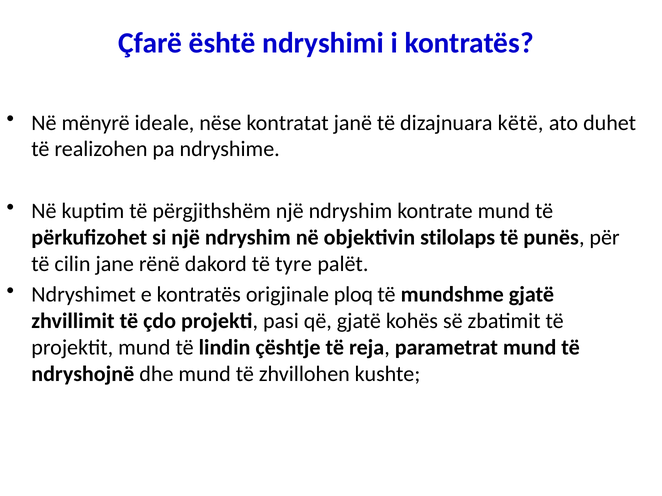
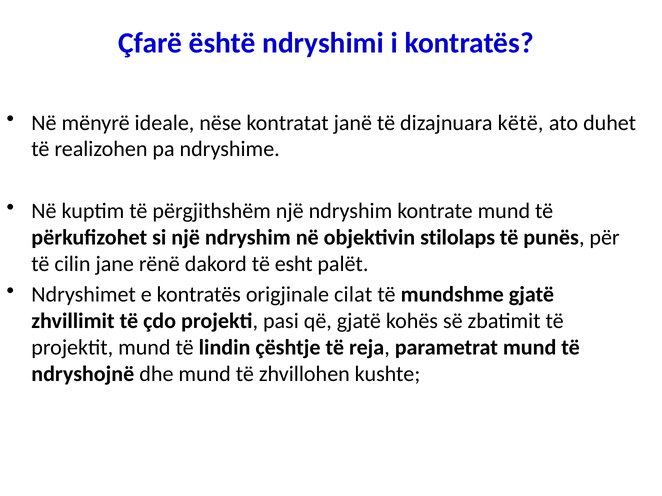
tyre: tyre -> esht
ploq: ploq -> cilat
